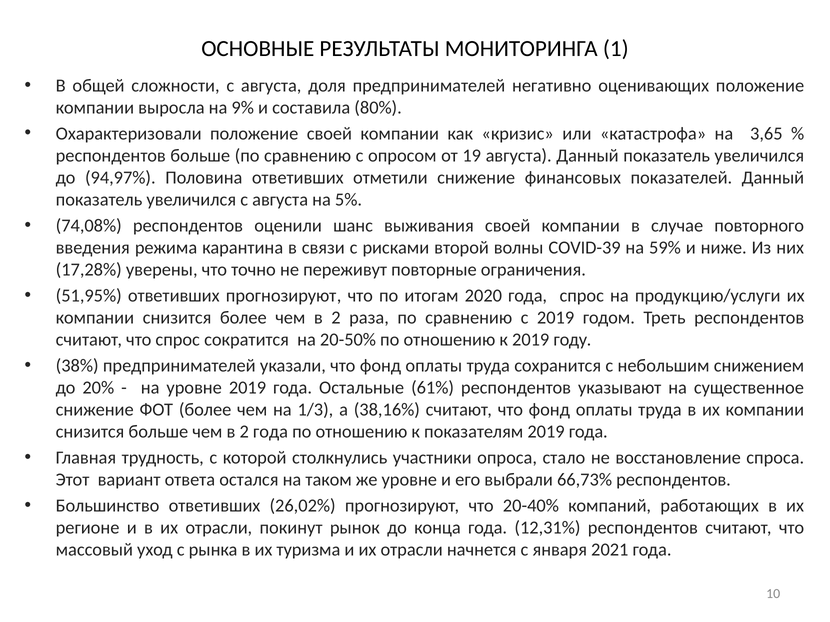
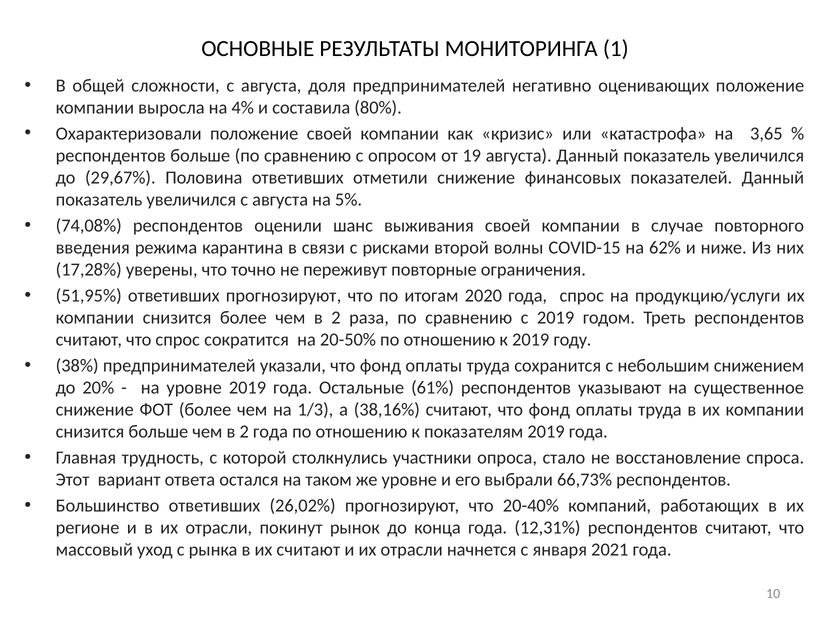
9%: 9% -> 4%
94,97%: 94,97% -> 29,67%
COVID-39: COVID-39 -> COVID-15
59%: 59% -> 62%
их туризма: туризма -> считают
